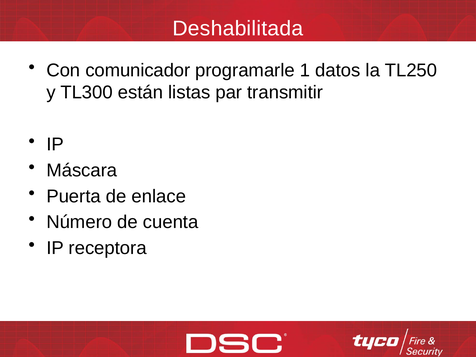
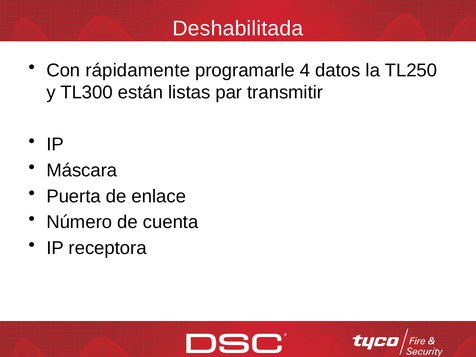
comunicador: comunicador -> rápidamente
1: 1 -> 4
